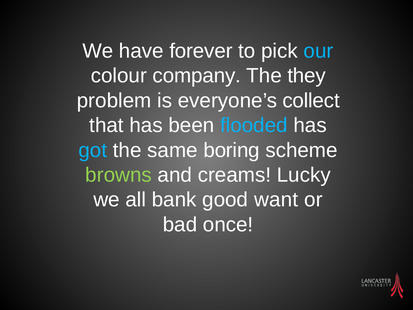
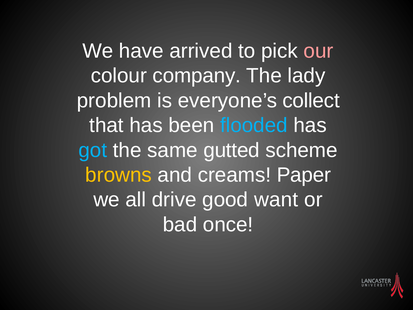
forever: forever -> arrived
our colour: light blue -> pink
they: they -> lady
boring: boring -> gutted
browns colour: light green -> yellow
Lucky: Lucky -> Paper
bank: bank -> drive
